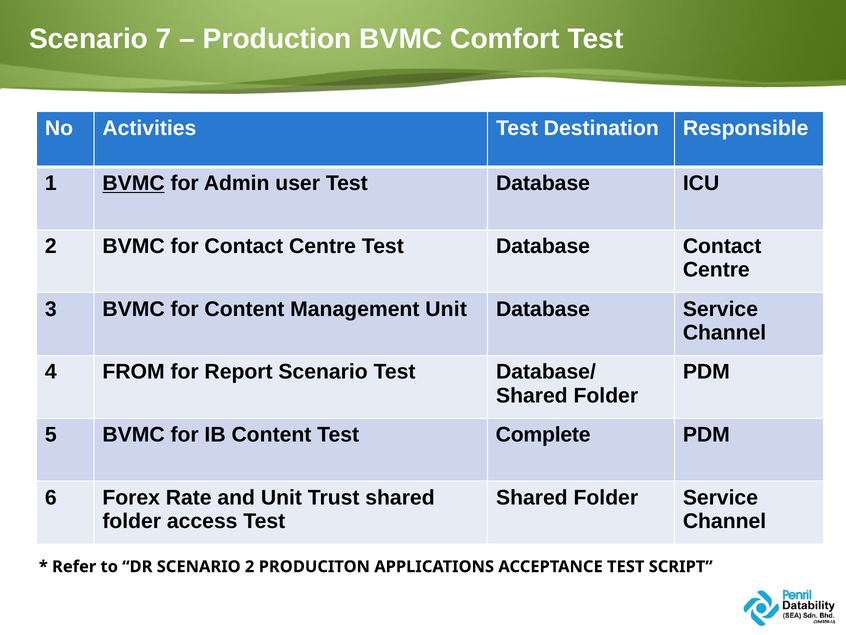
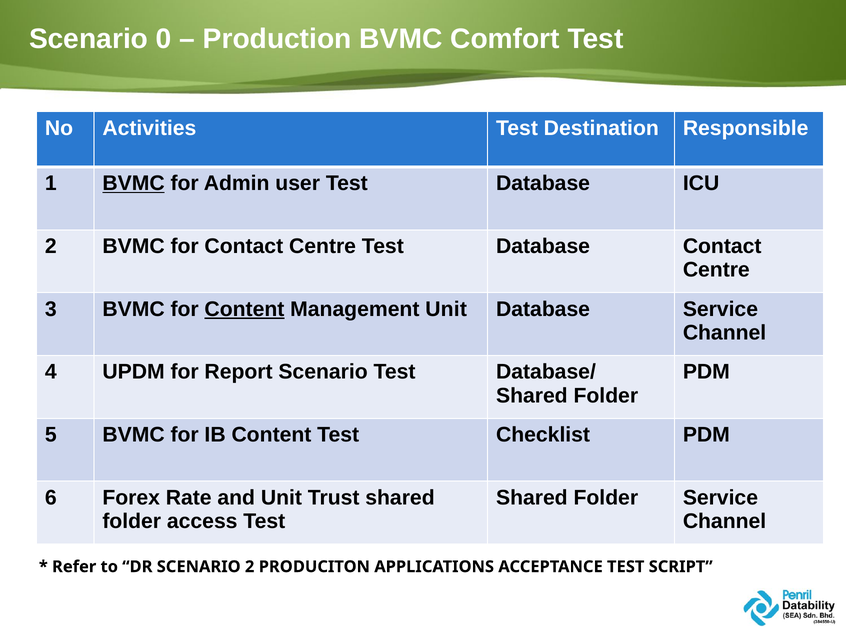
7: 7 -> 0
Content at (244, 309) underline: none -> present
FROM: FROM -> UPDM
Complete: Complete -> Checklist
